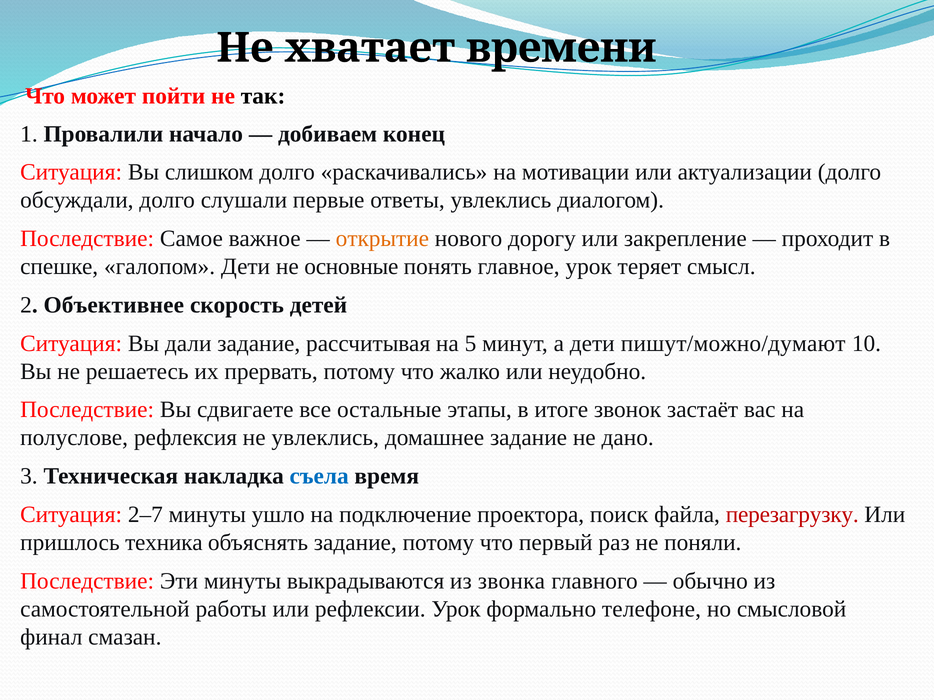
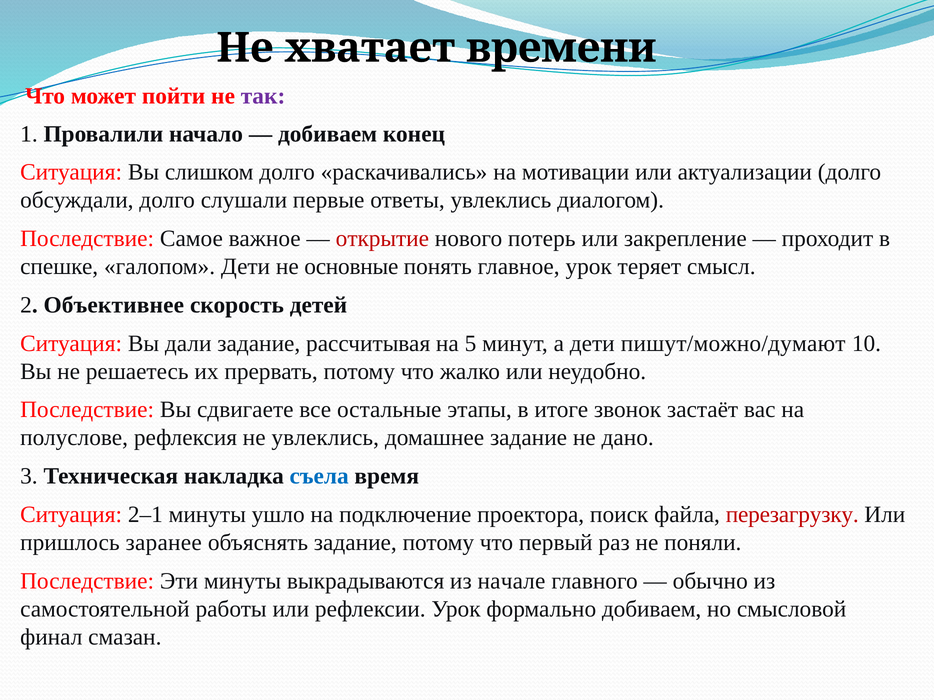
так colour: black -> purple
открытие colour: orange -> red
дорогу: дорогу -> потерь
2–7: 2–7 -> 2–1
техника: техника -> заранее
звонка: звонка -> начале
формально телефоне: телефоне -> добиваем
